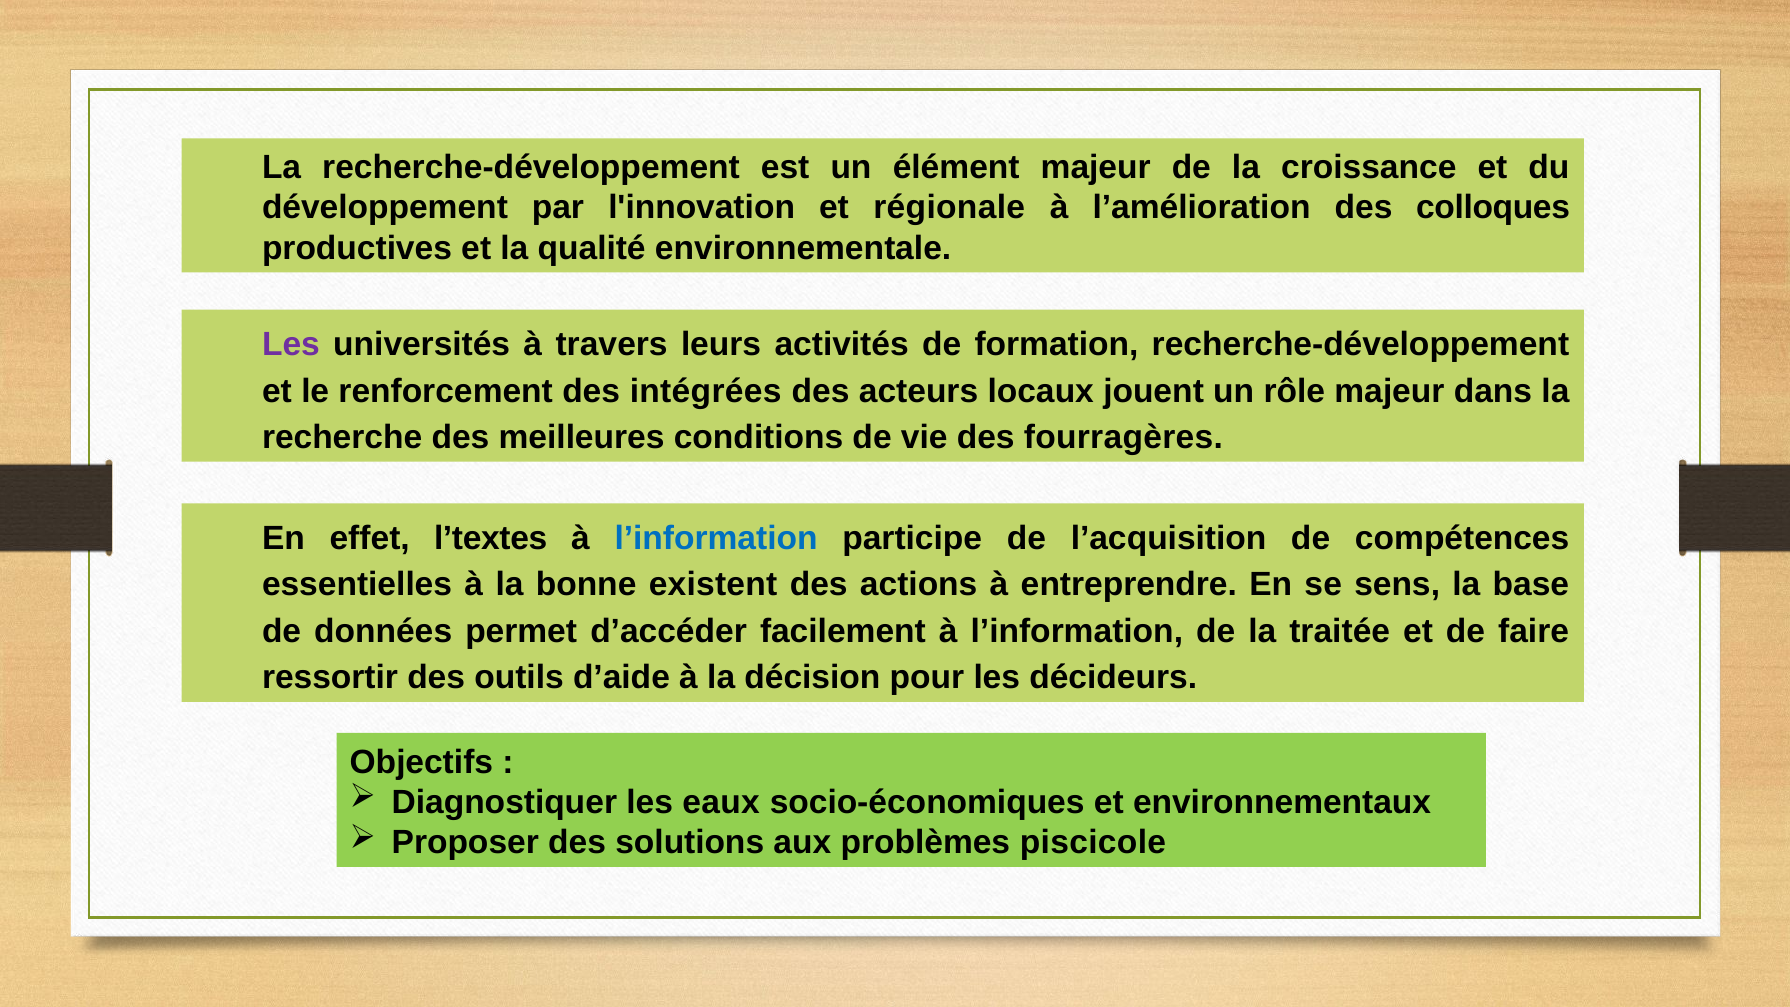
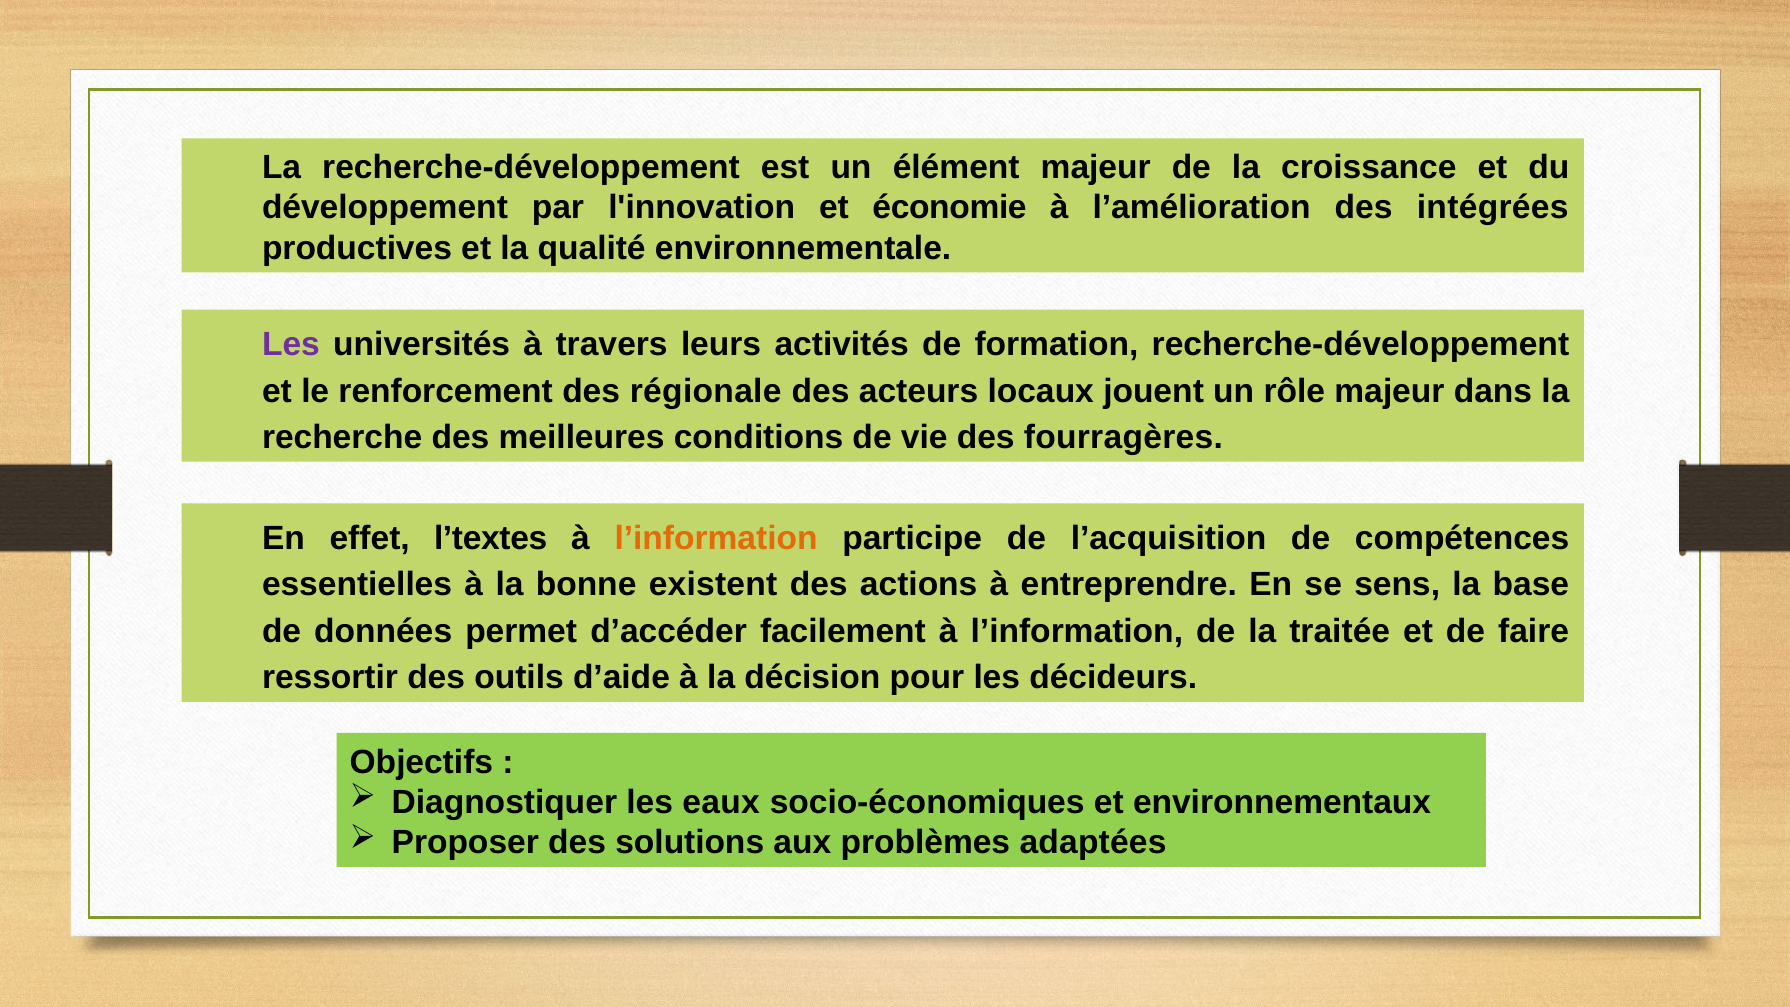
régionale: régionale -> économie
colloques: colloques -> intégrées
intégrées: intégrées -> régionale
l’information at (716, 538) colour: blue -> orange
piscicole: piscicole -> adaptées
